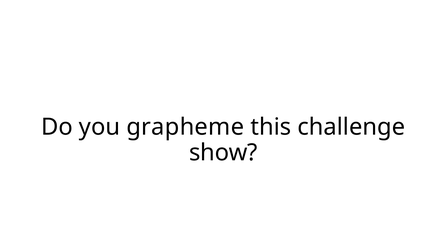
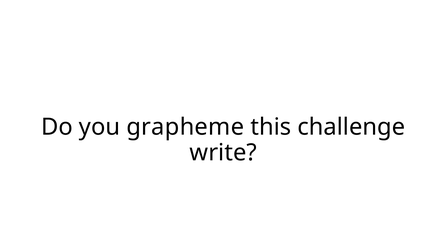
show: show -> write
